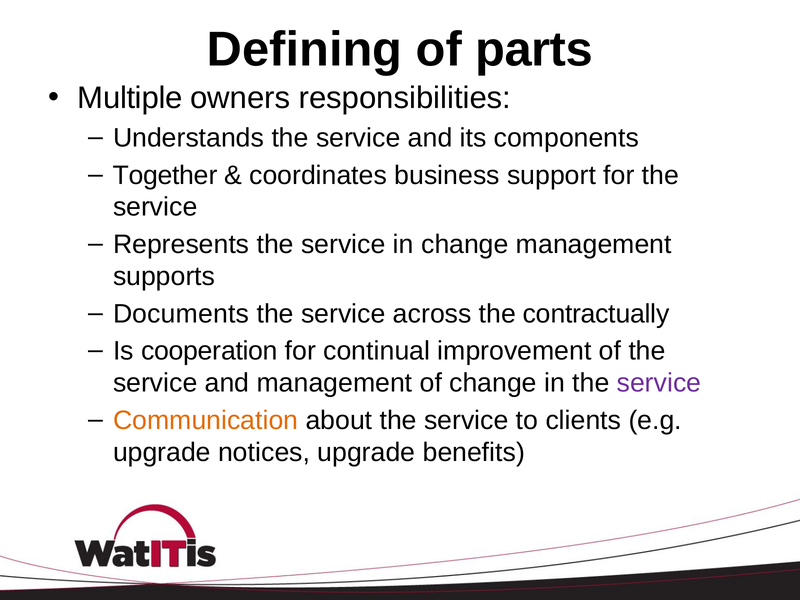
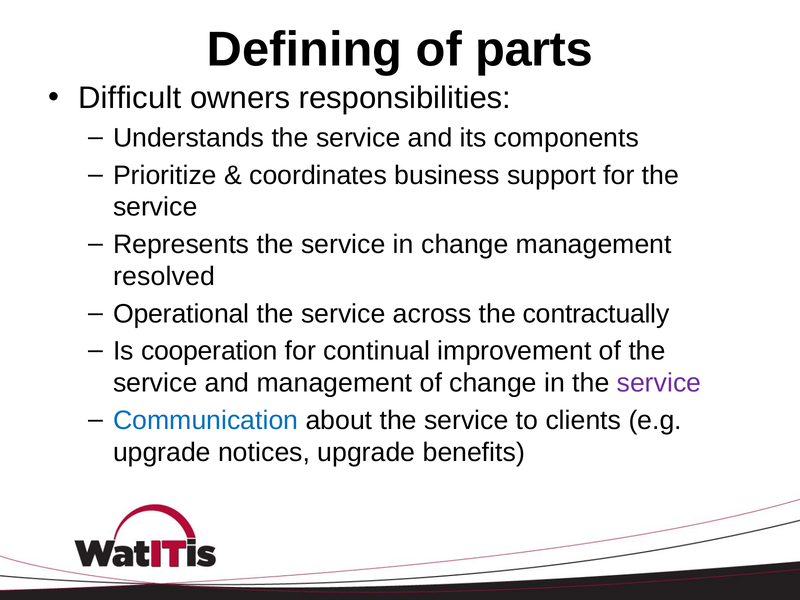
Multiple: Multiple -> Difficult
Together: Together -> Prioritize
supports: supports -> resolved
Documents: Documents -> Operational
Communication colour: orange -> blue
